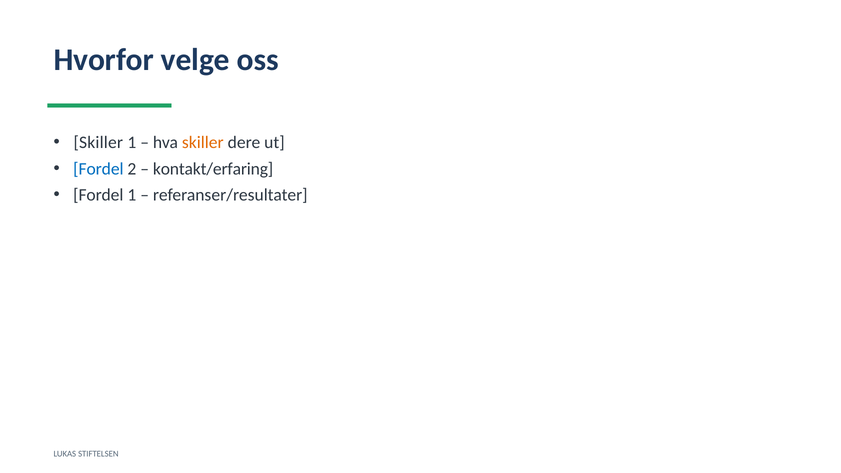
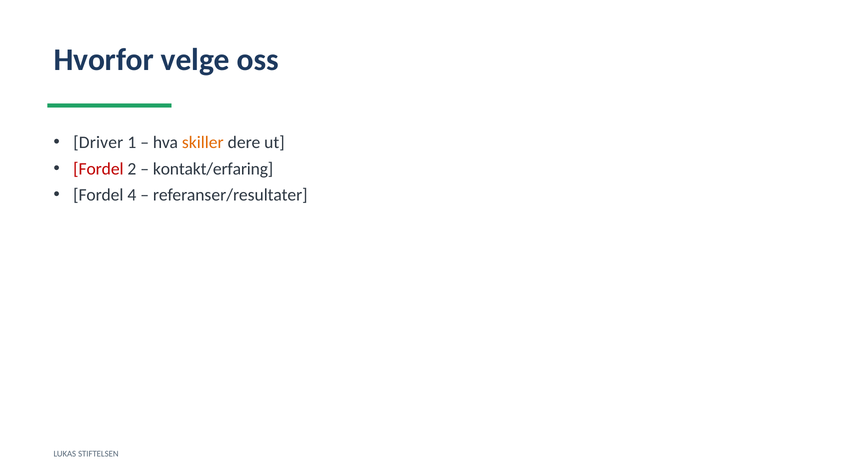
Skiller at (98, 142): Skiller -> Driver
Fordel at (98, 169) colour: blue -> red
Fordel 1: 1 -> 4
